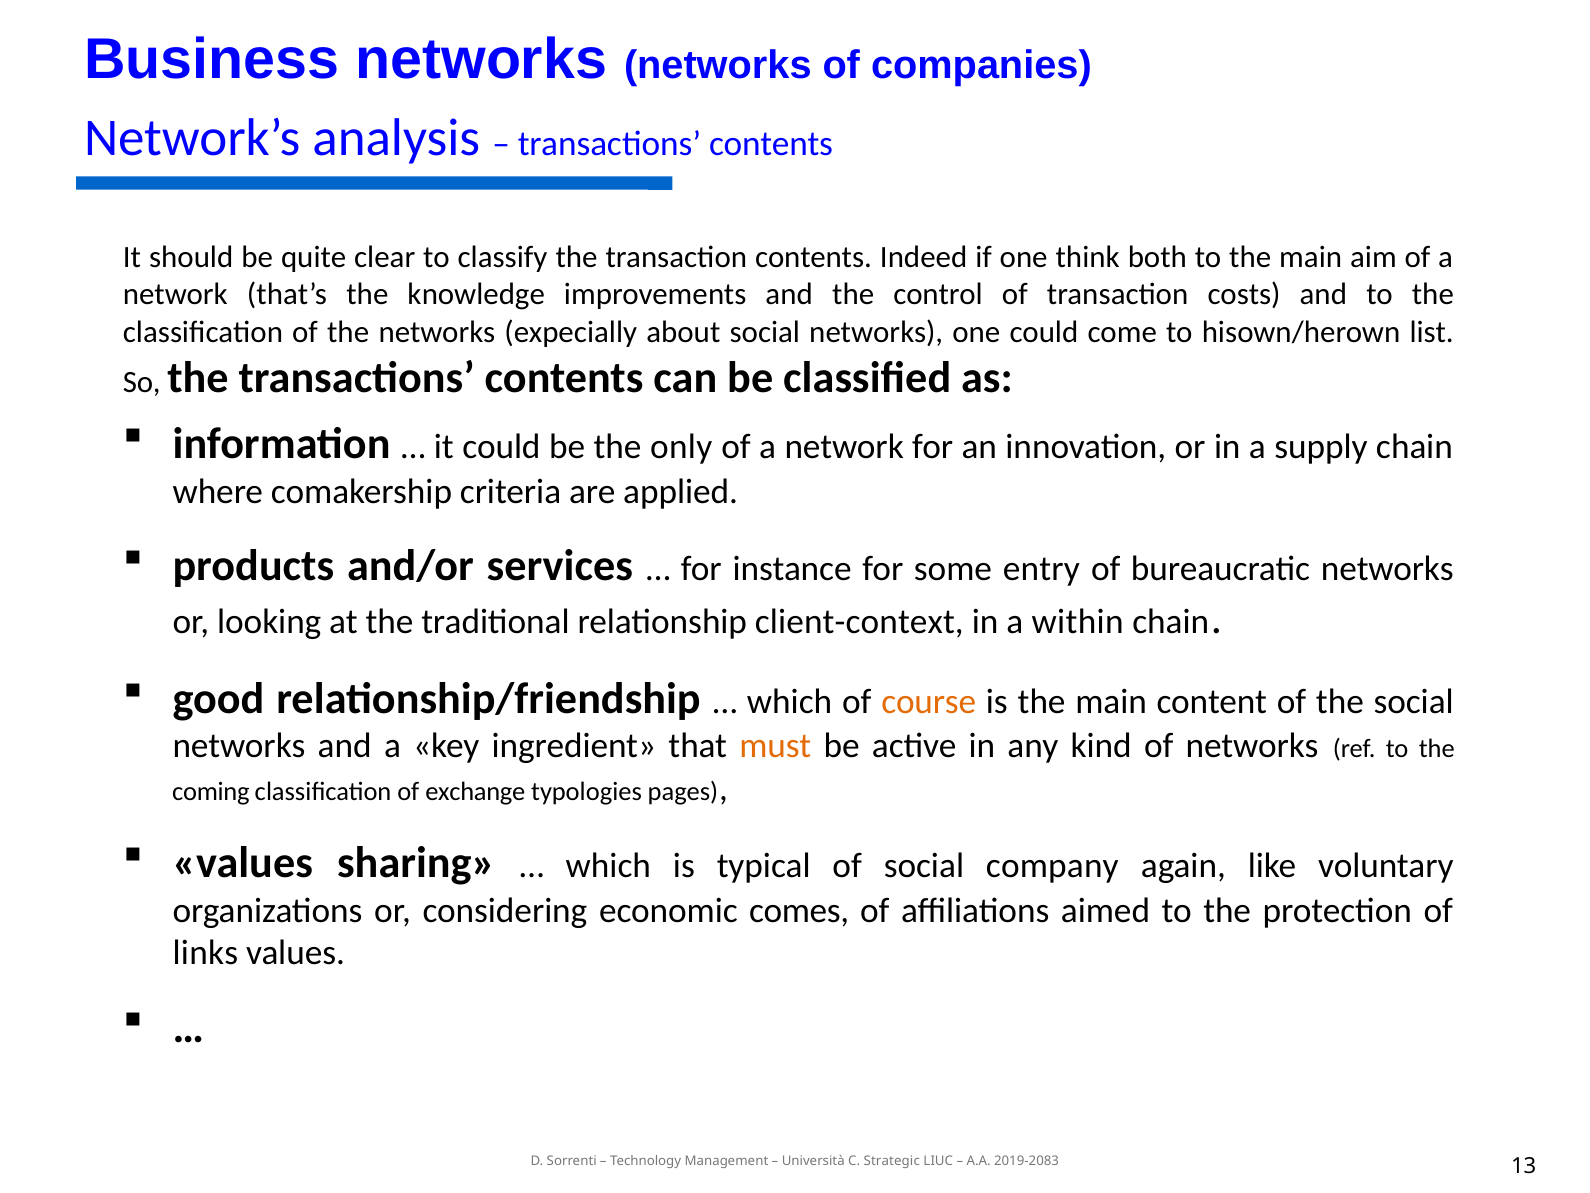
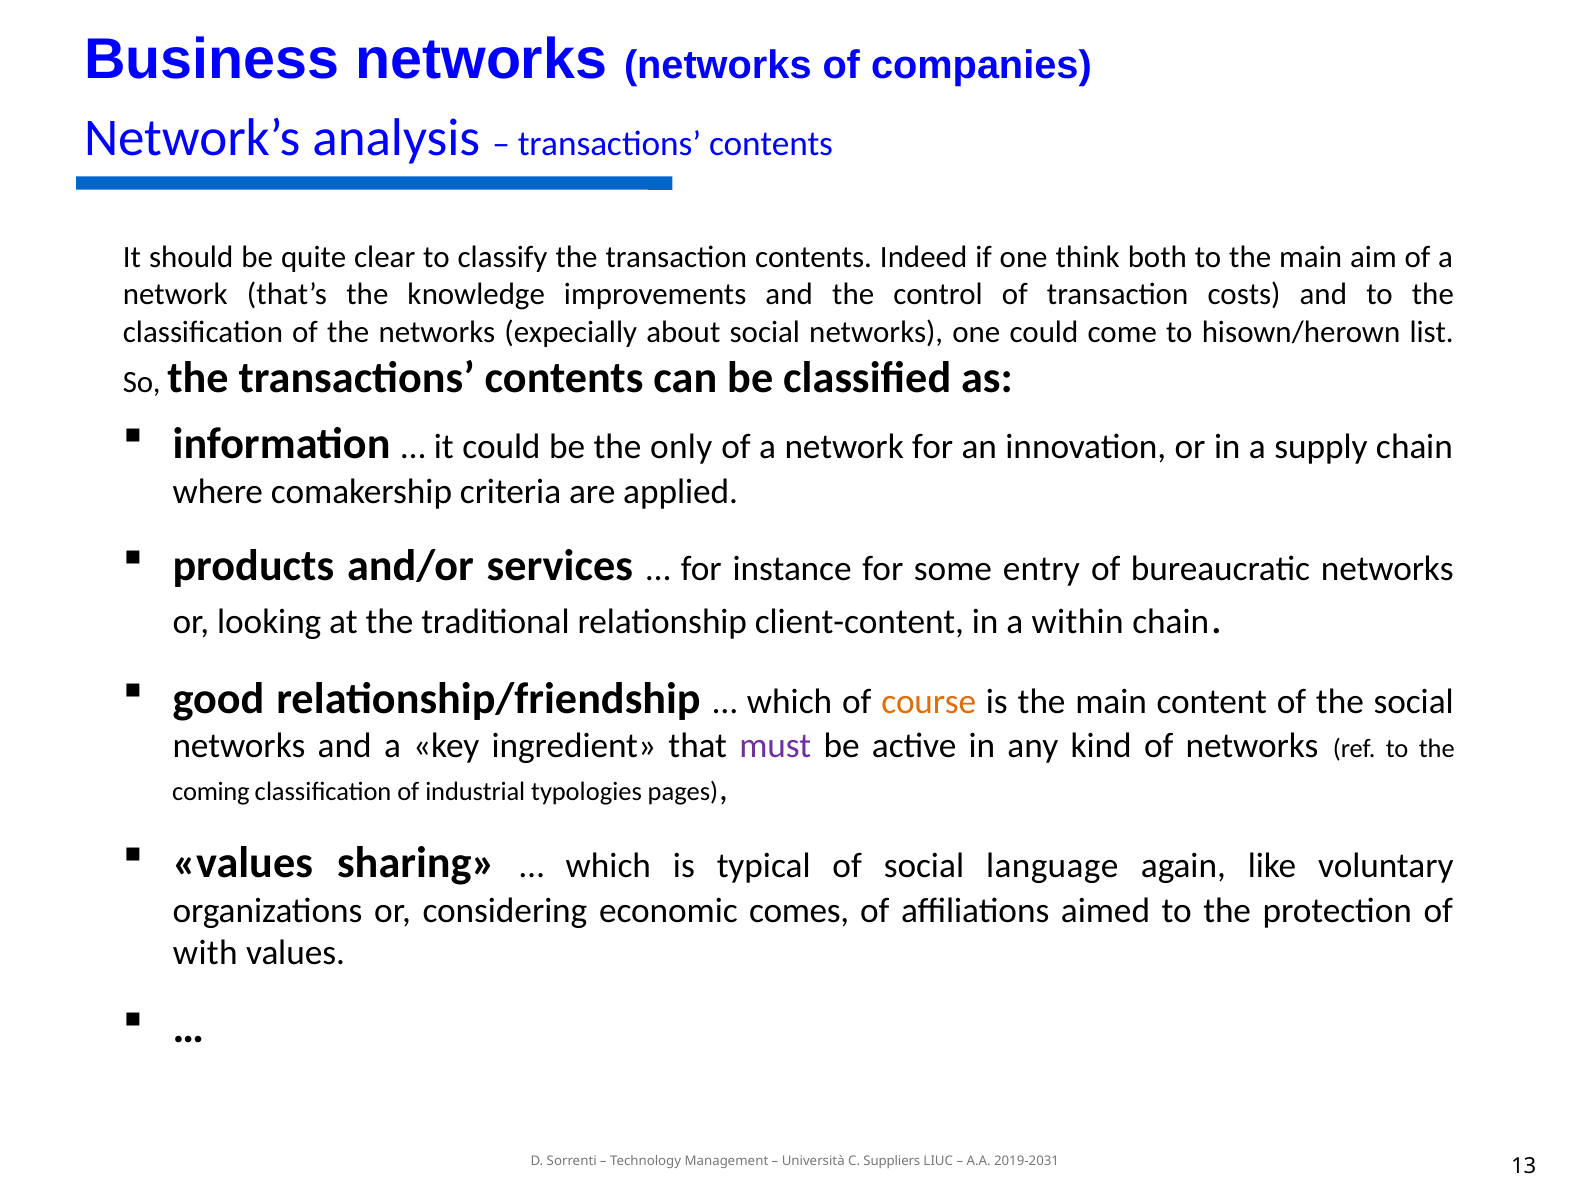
client-context: client-context -> client-content
must colour: orange -> purple
exchange: exchange -> industrial
company: company -> language
links: links -> with
Strategic: Strategic -> Suppliers
2019-2083: 2019-2083 -> 2019-2031
